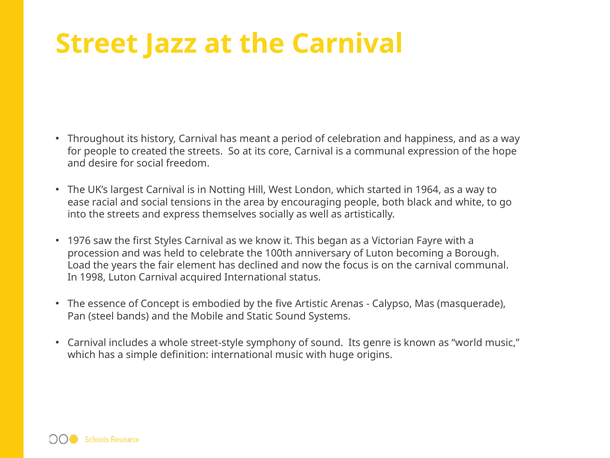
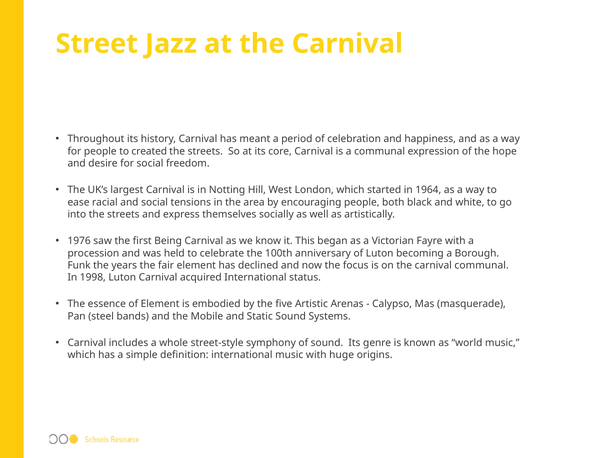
Styles: Styles -> Being
Load: Load -> Funk
of Concept: Concept -> Element
